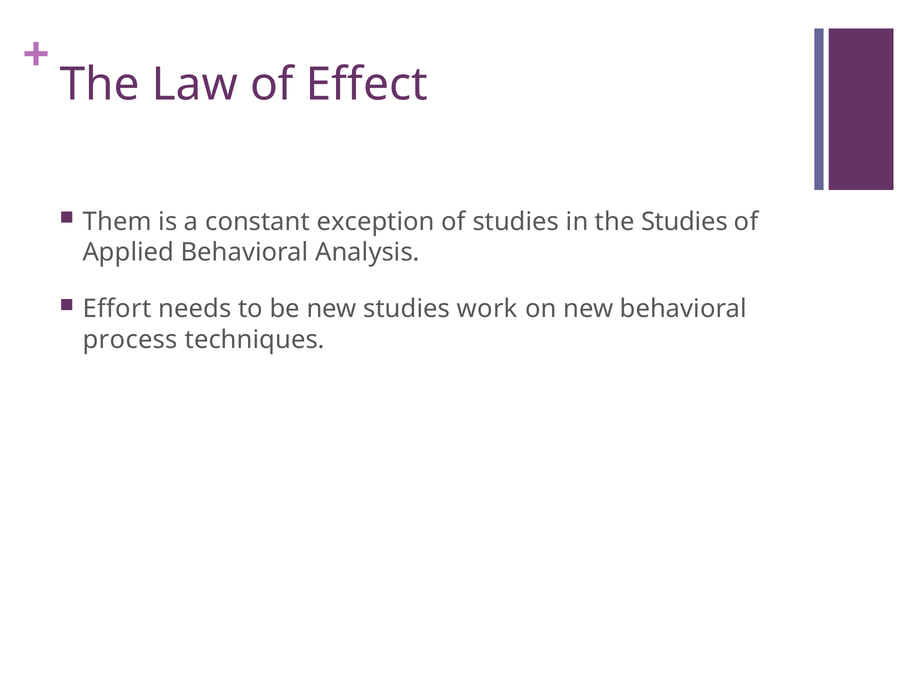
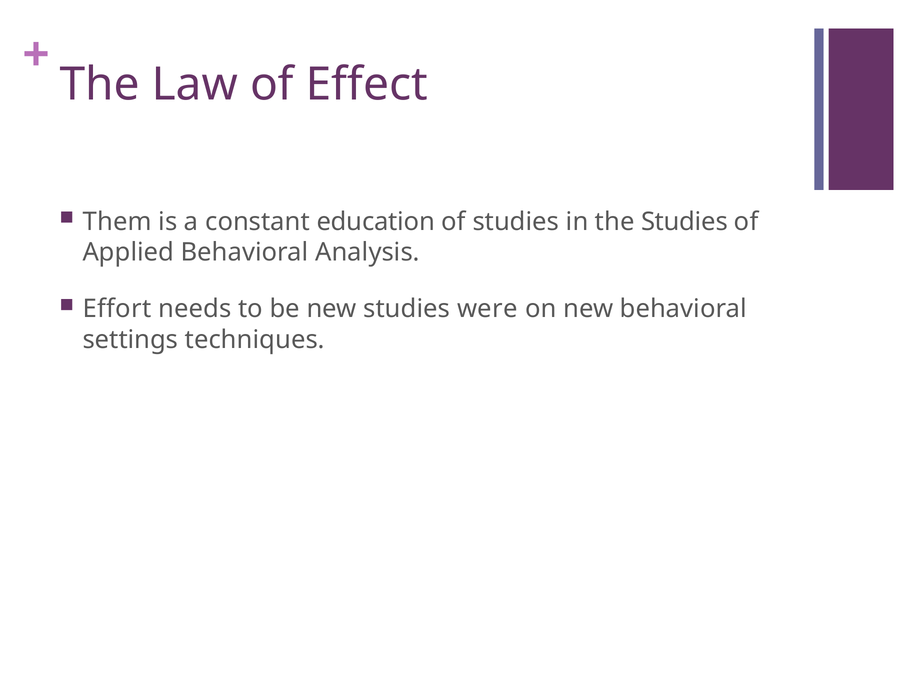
exception: exception -> education
work: work -> were
process: process -> settings
